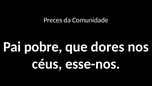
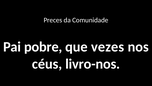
dores: dores -> vezes
esse-nos: esse-nos -> livro-nos
